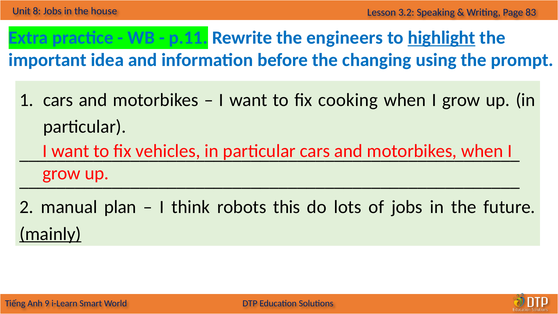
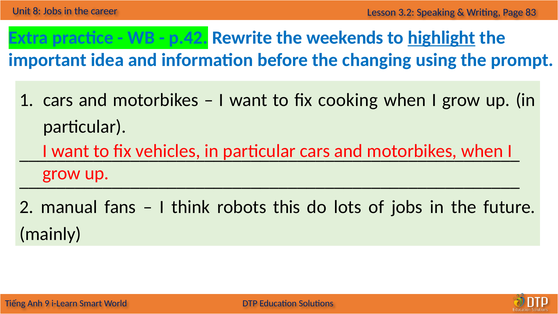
house: house -> career
p.11: p.11 -> p.42
engineers: engineers -> weekends
plan: plan -> fans
mainly underline: present -> none
